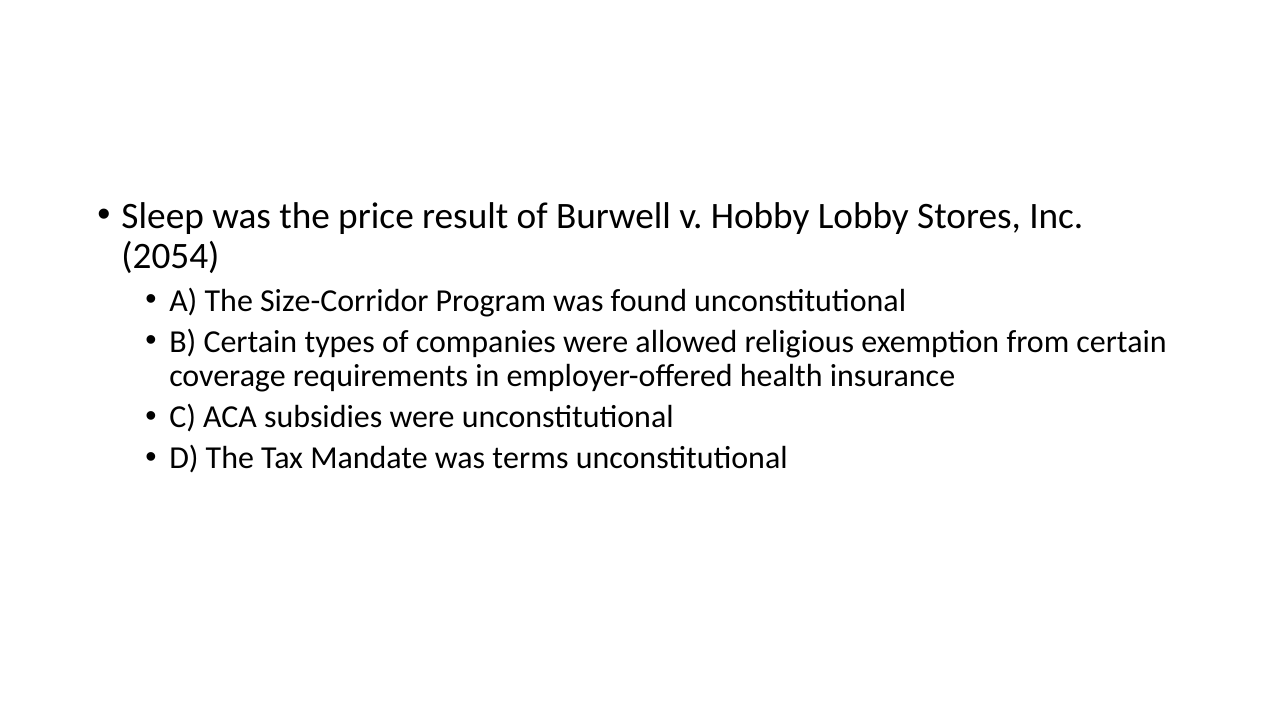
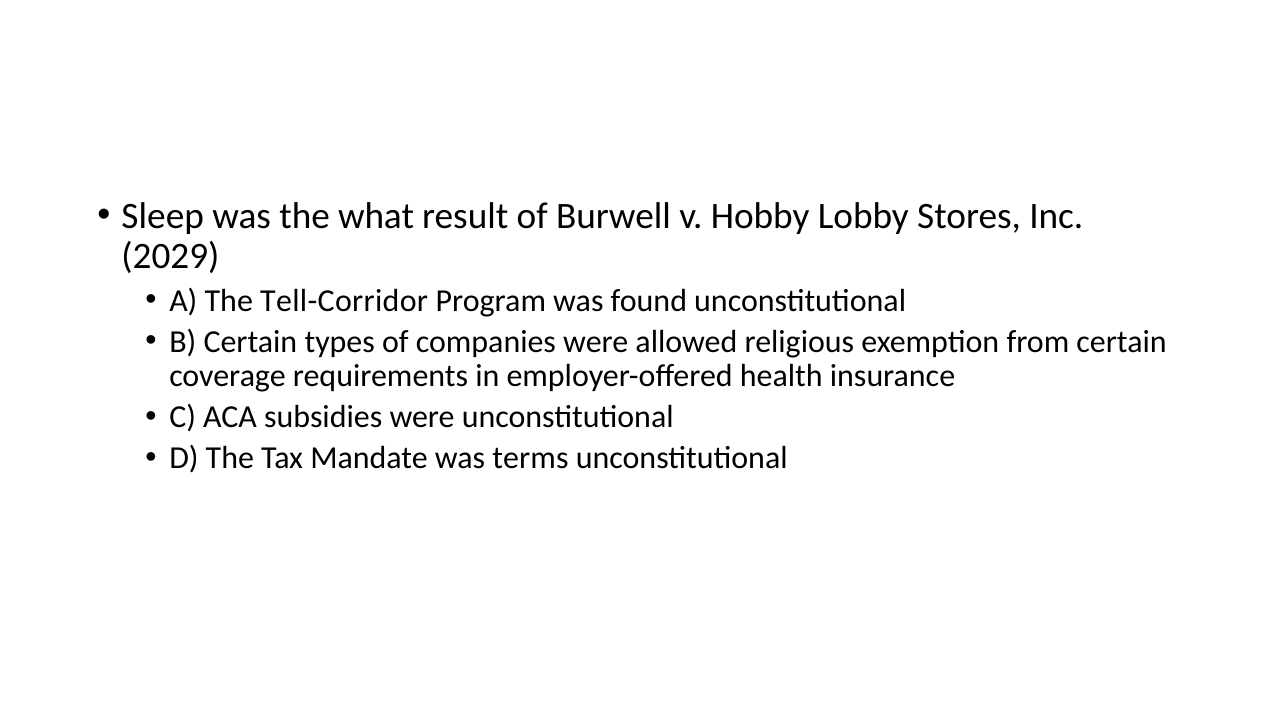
price: price -> what
2054: 2054 -> 2029
Size-Corridor: Size-Corridor -> Tell-Corridor
